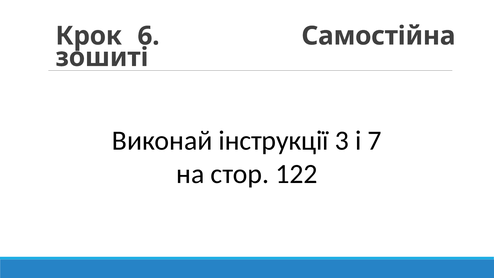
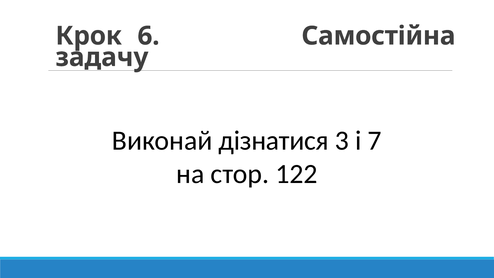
зошиті: зошиті -> задачу
інструкції: інструкції -> дізнатися
